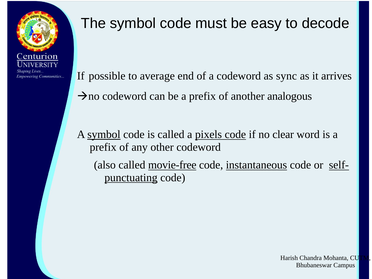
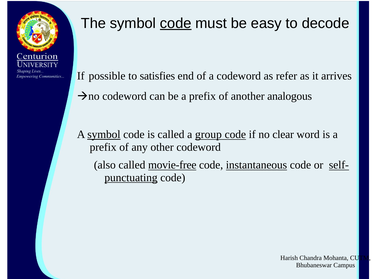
code at (176, 23) underline: none -> present
average: average -> satisfies
sync: sync -> refer
pixels: pixels -> group
